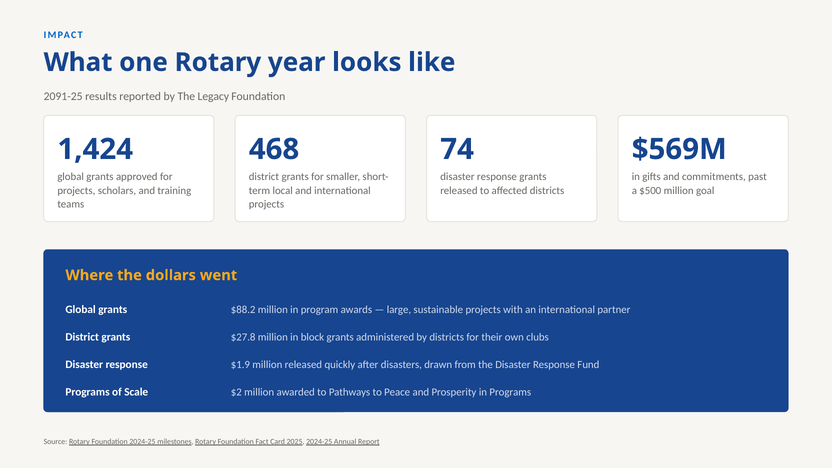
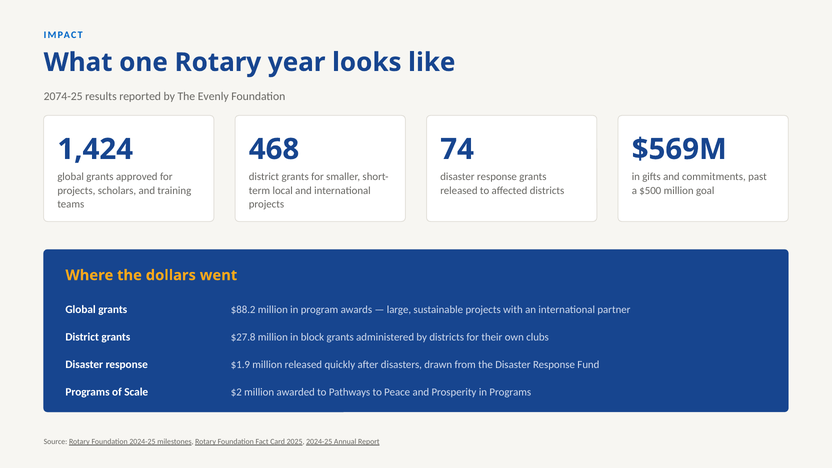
2091-25: 2091-25 -> 2074-25
Legacy: Legacy -> Evenly
